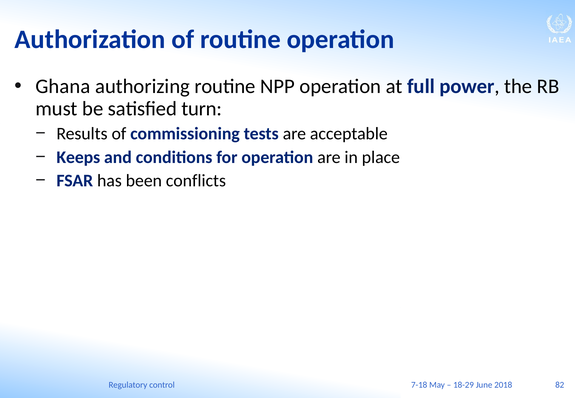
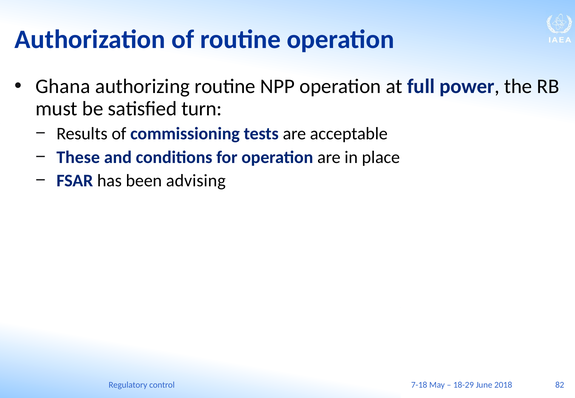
Keeps: Keeps -> These
conflicts: conflicts -> advising
